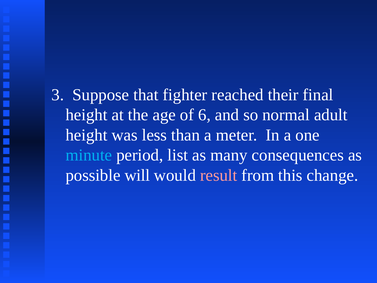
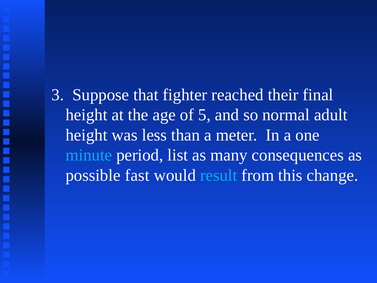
6: 6 -> 5
will: will -> fast
result colour: pink -> light blue
